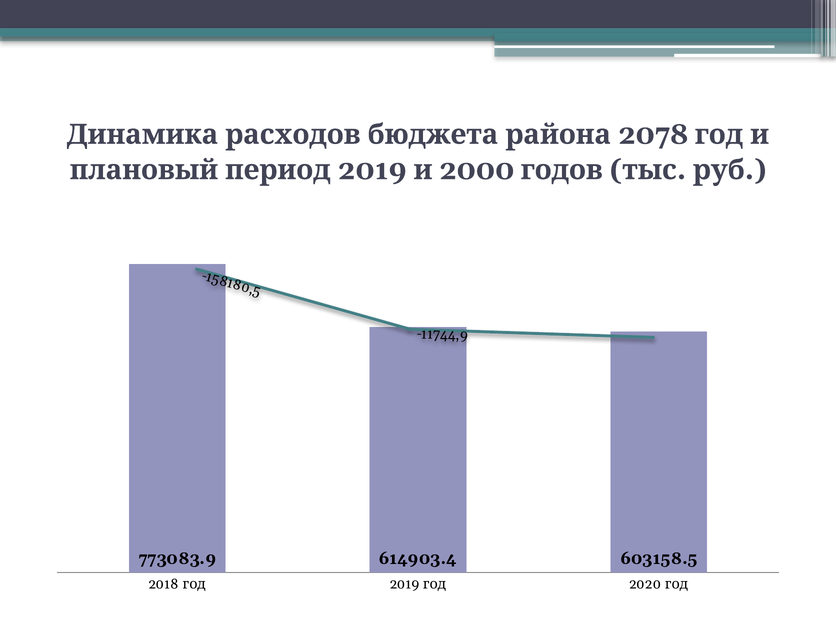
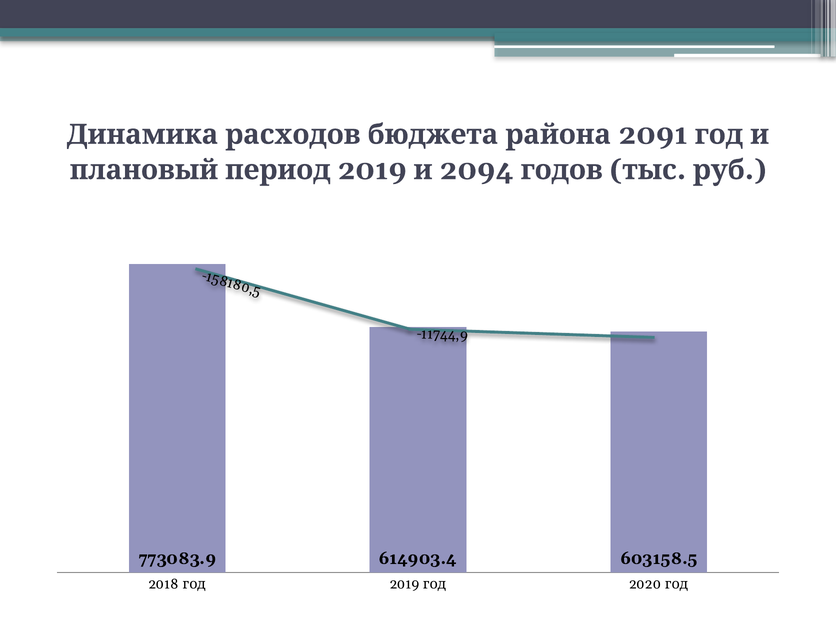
2078: 2078 -> 2091
2000: 2000 -> 2094
